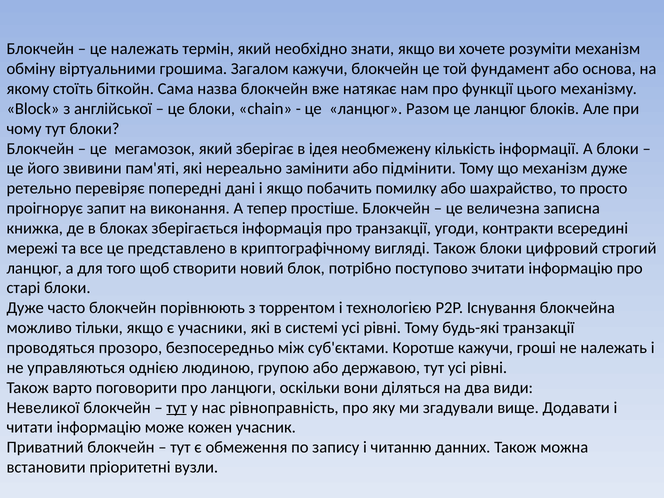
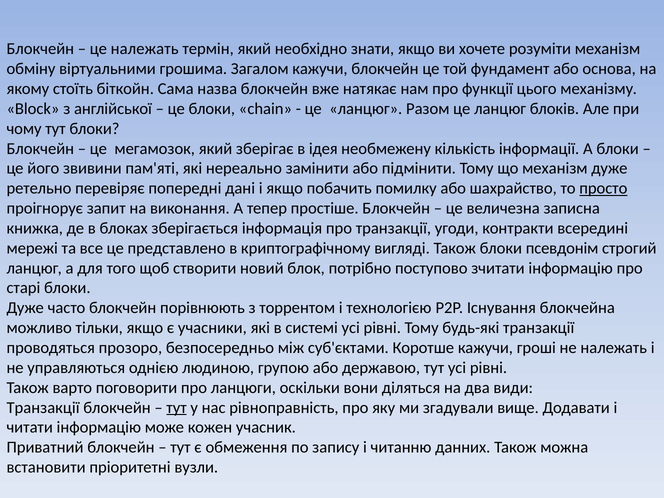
просто underline: none -> present
цифровий: цифровий -> псевдонім
Невеликої at (43, 408): Невеликої -> Транзакції
